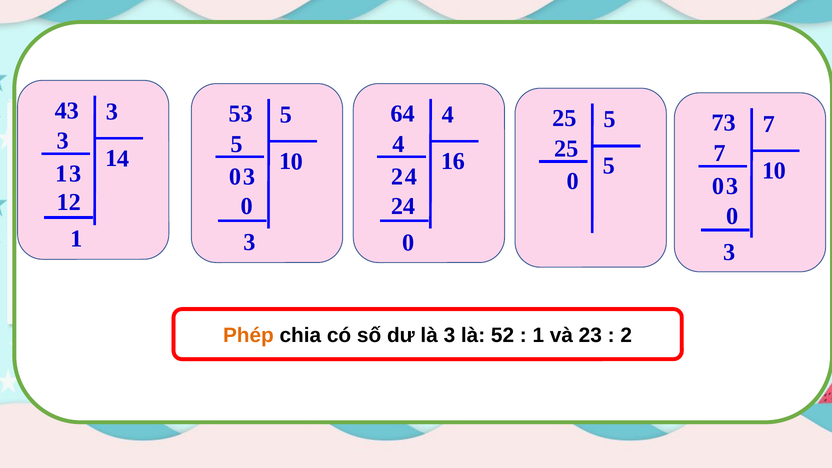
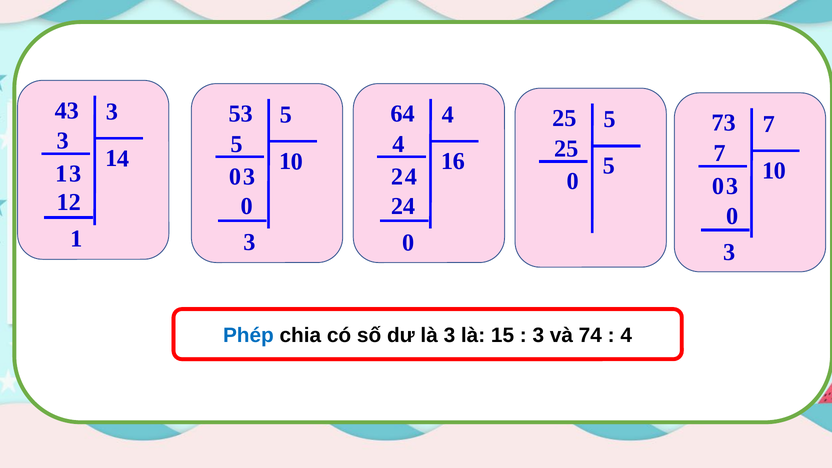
Phép colour: orange -> blue
52: 52 -> 15
1 at (538, 336): 1 -> 3
23: 23 -> 74
2 at (626, 336): 2 -> 4
